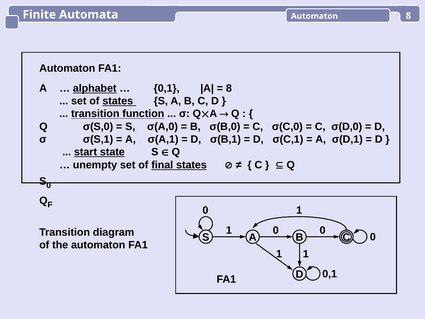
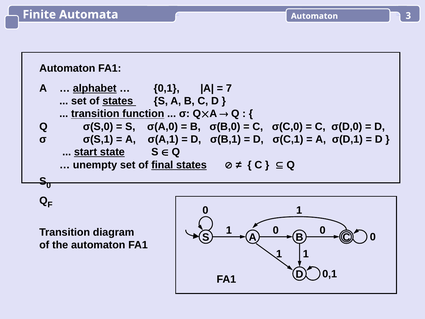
Automaton 8: 8 -> 3
8 at (229, 88): 8 -> 7
